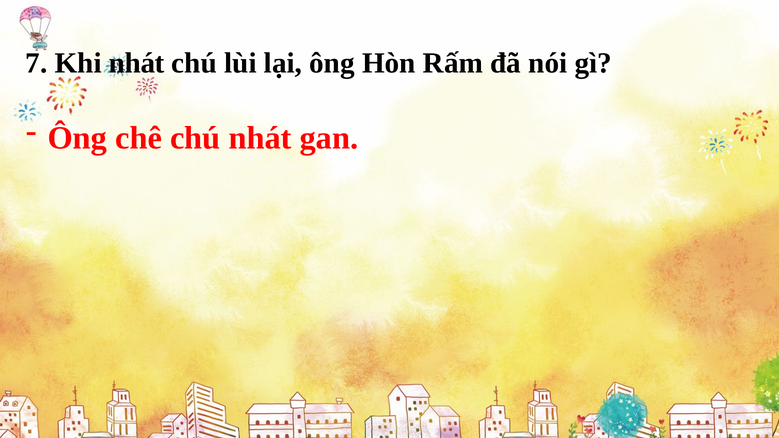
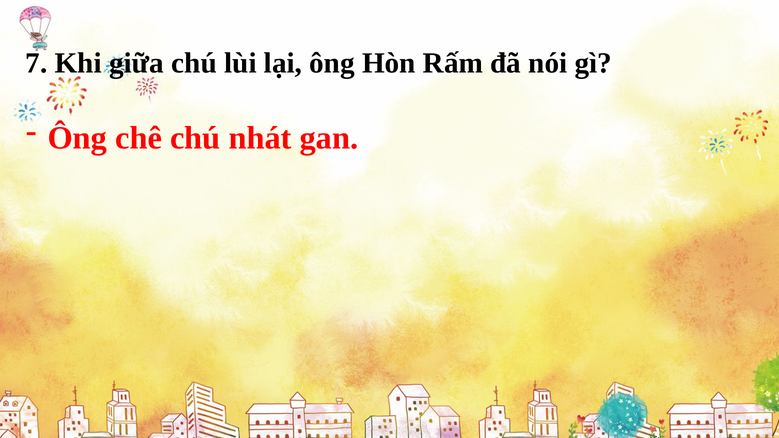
Khi nhát: nhát -> giữa
